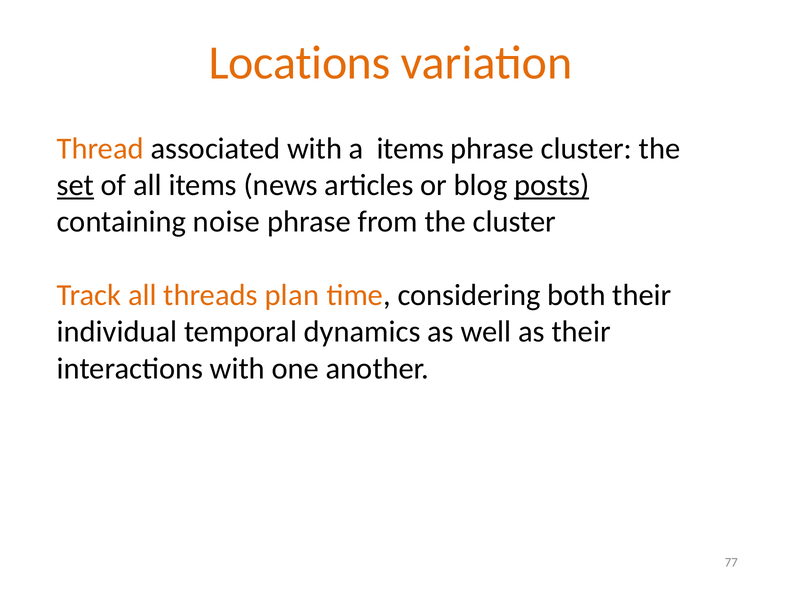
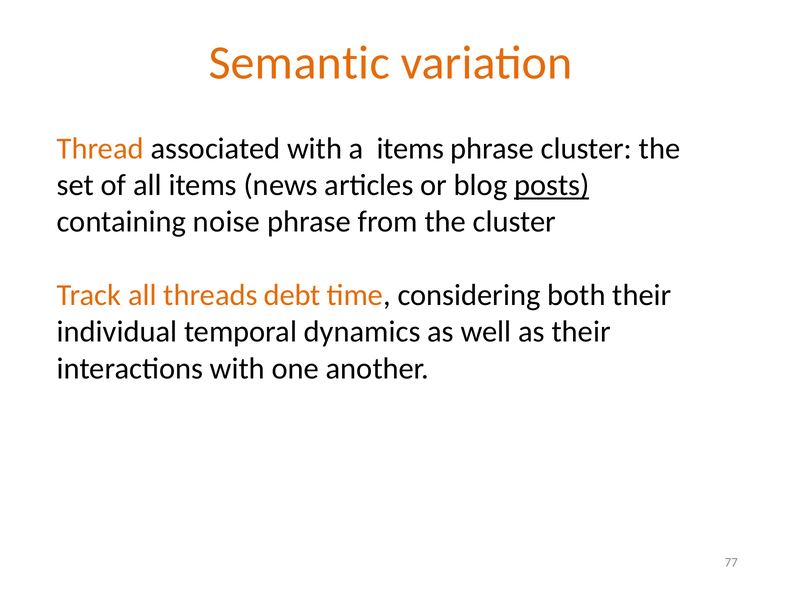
Locations: Locations -> Semantic
set underline: present -> none
plan: plan -> debt
